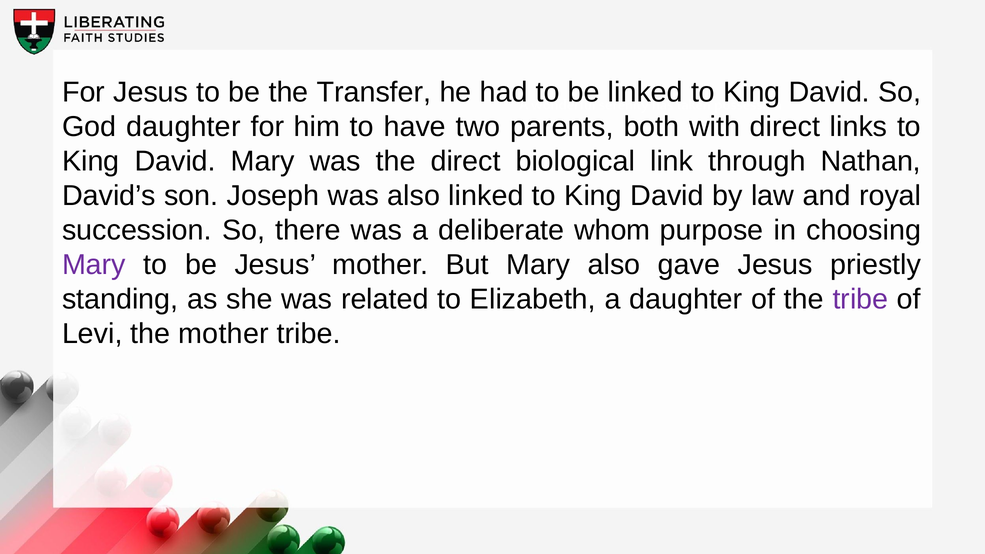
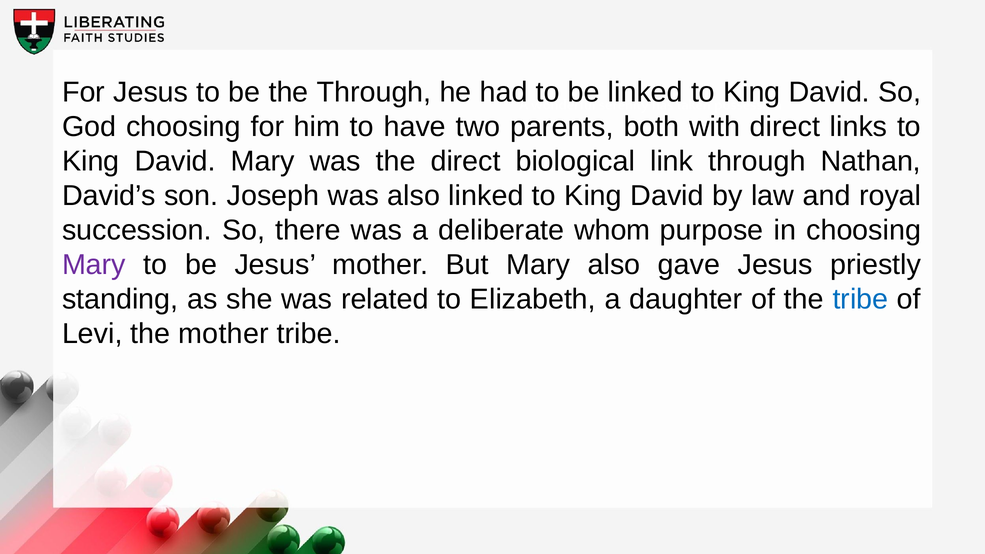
the Transfer: Transfer -> Through
God daughter: daughter -> choosing
tribe at (860, 299) colour: purple -> blue
